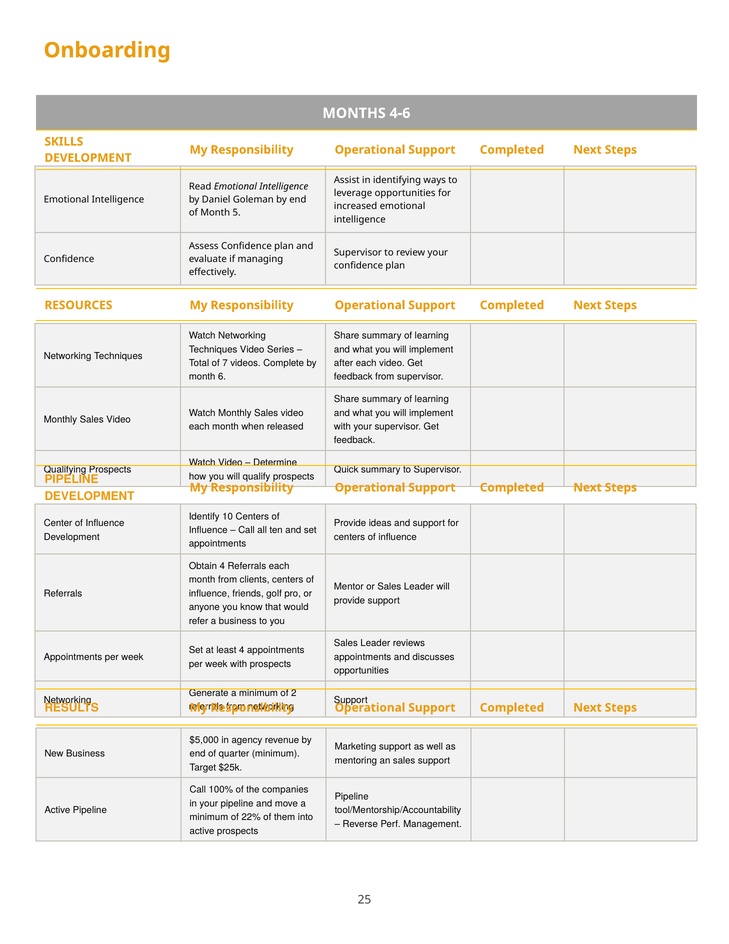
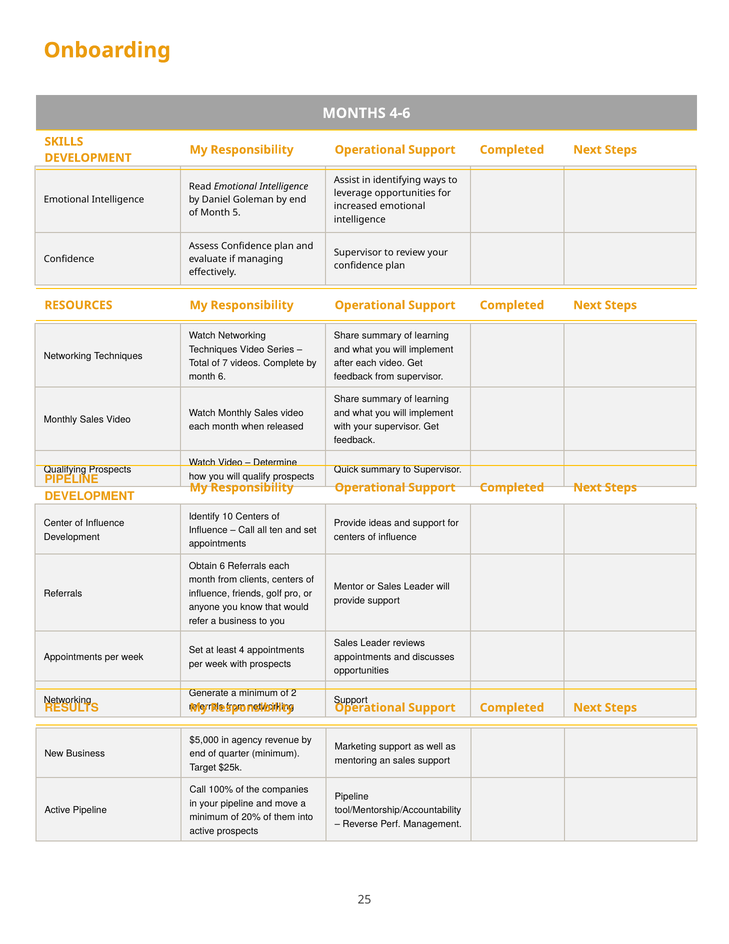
Obtain 4: 4 -> 6
22%: 22% -> 20%
